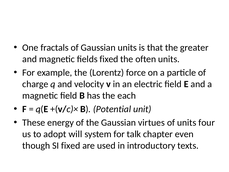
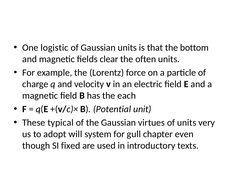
fractals: fractals -> logistic
greater: greater -> bottom
fields fixed: fixed -> clear
energy: energy -> typical
four: four -> very
talk: talk -> gull
